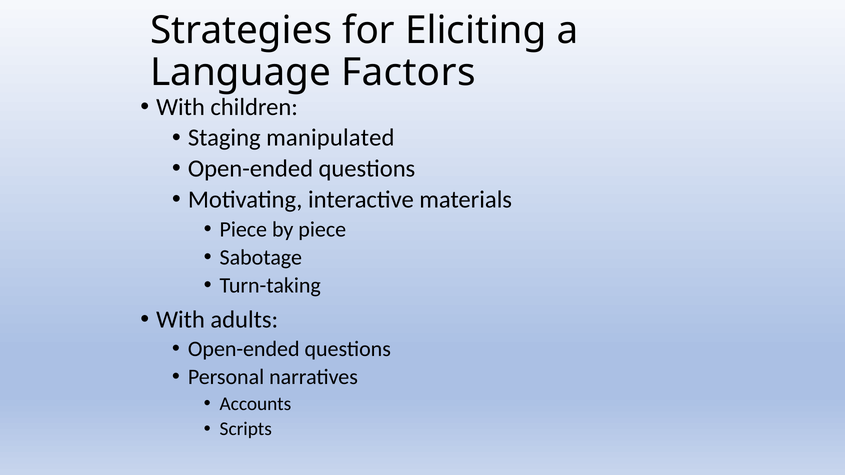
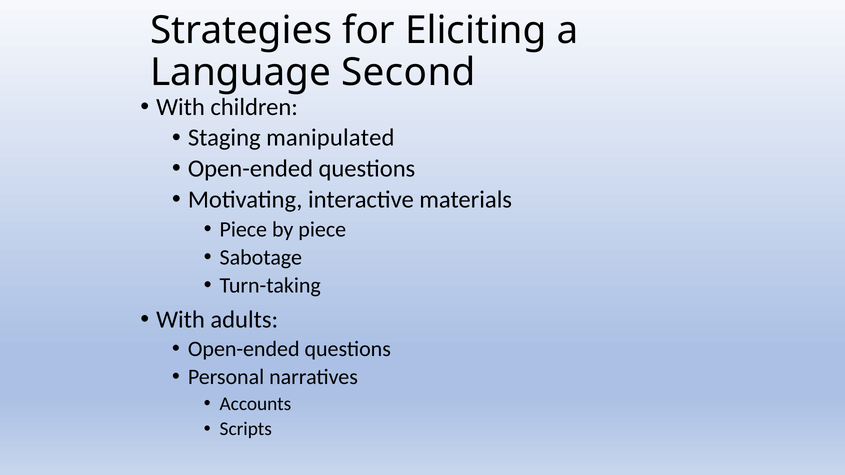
Factors: Factors -> Second
